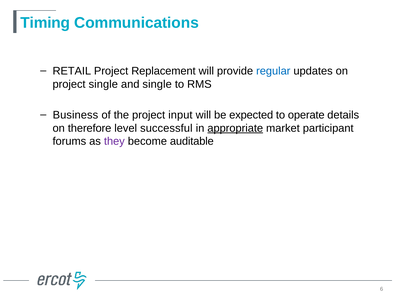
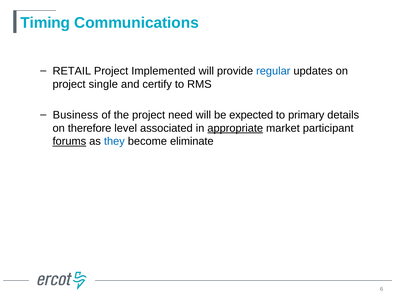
Replacement: Replacement -> Implemented
and single: single -> certify
input: input -> need
operate: operate -> primary
successful: successful -> associated
forums underline: none -> present
they colour: purple -> blue
auditable: auditable -> eliminate
